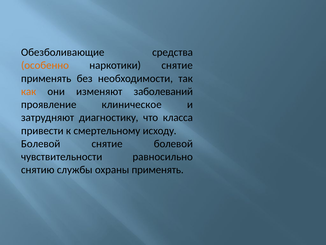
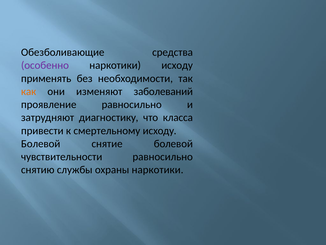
особенно colour: orange -> purple
наркотики снятие: снятие -> исходу
проявление клиническое: клиническое -> равносильно
охраны применять: применять -> наркотики
